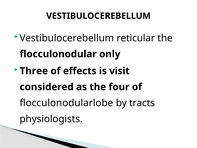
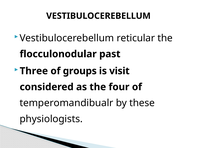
only: only -> past
effects: effects -> groups
flocculonodularlobe: flocculonodularlobe -> temperomandibualr
tracts: tracts -> these
